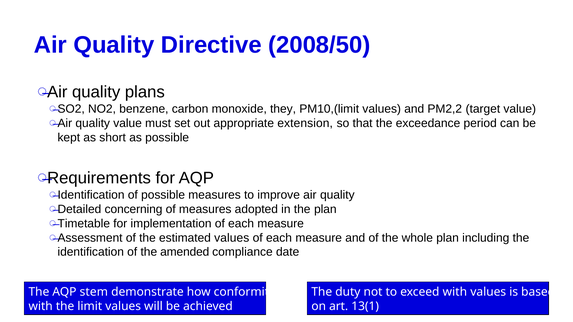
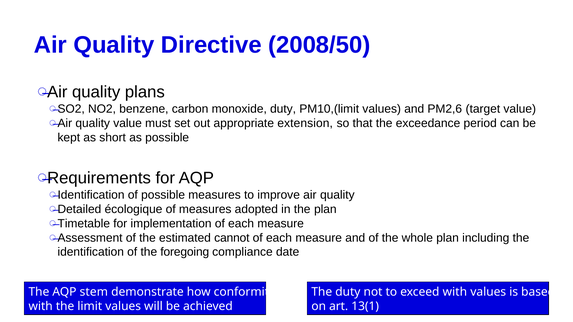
monoxide they: they -> duty
PM2,2: PM2,2 -> PM2,6
concerning: concerning -> écologique
estimated values: values -> cannot
amended: amended -> foregoing
